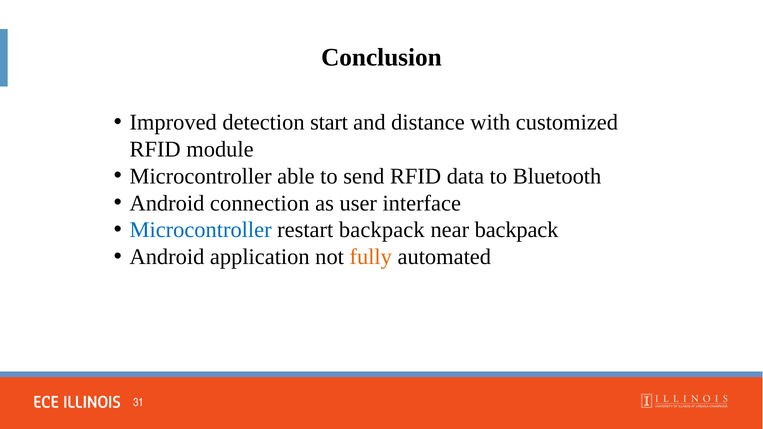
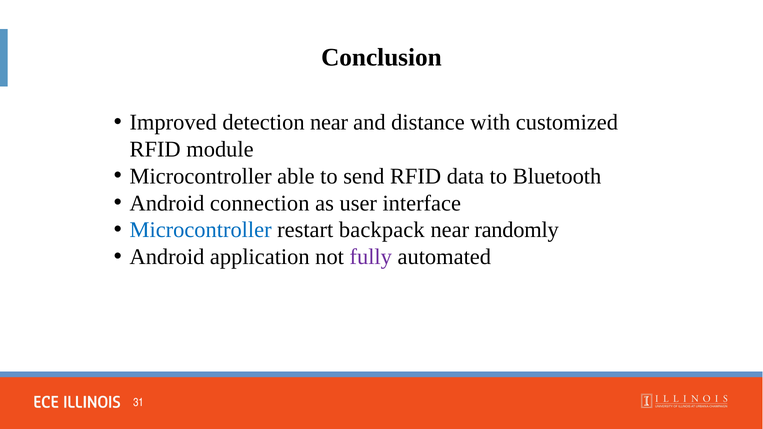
detection start: start -> near
near backpack: backpack -> randomly
fully colour: orange -> purple
